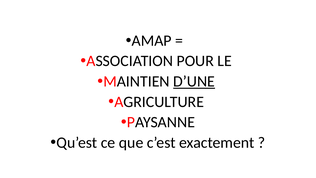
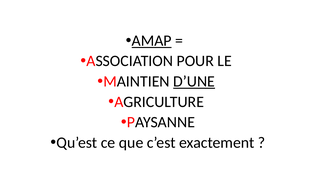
AMAP underline: none -> present
